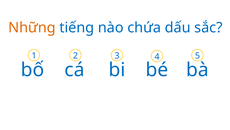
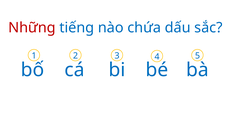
Những colour: orange -> red
